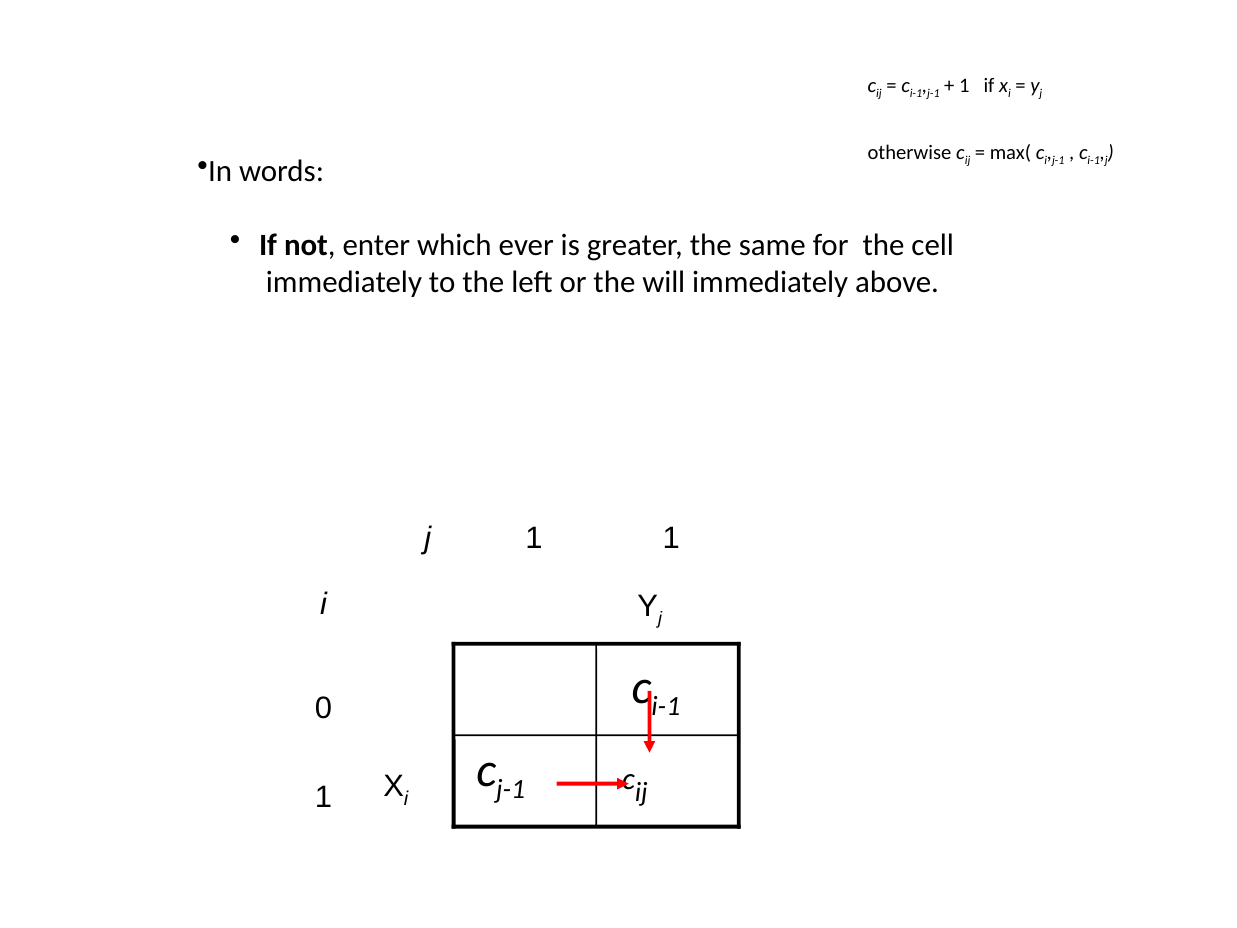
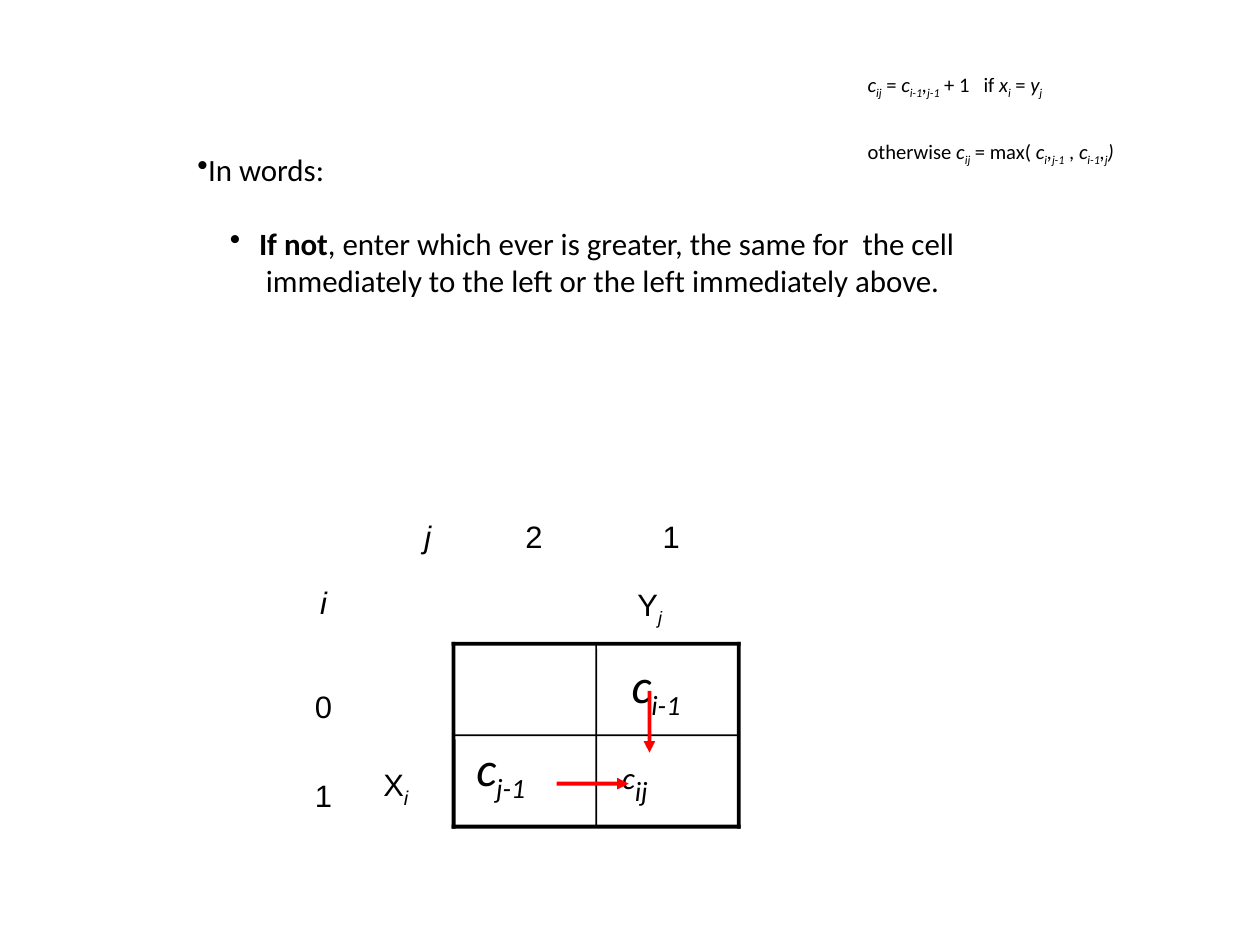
or the will: will -> left
j 1: 1 -> 2
